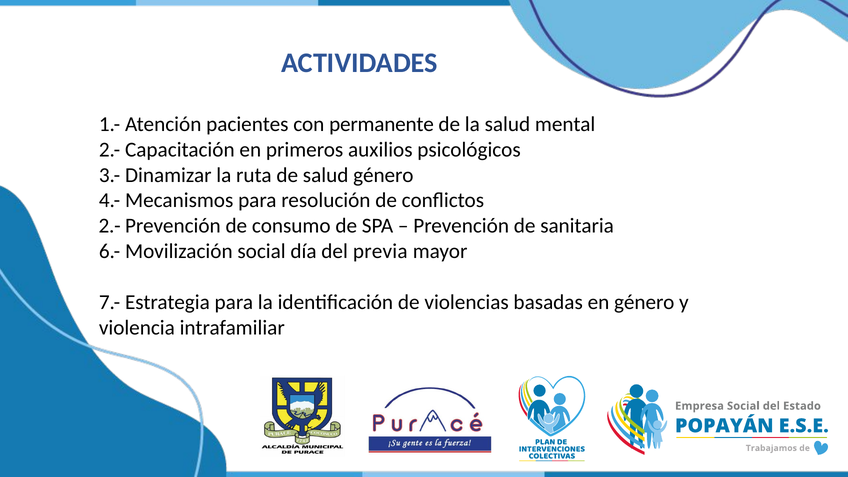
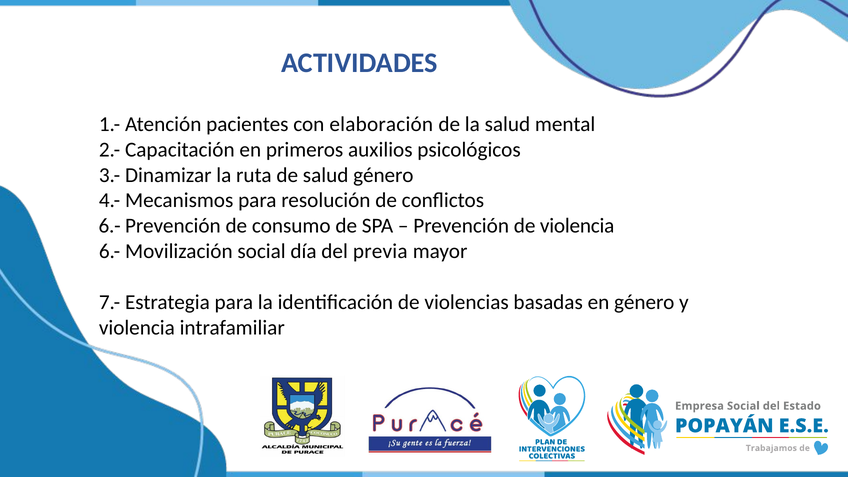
permanente: permanente -> elaboración
2.- at (110, 226): 2.- -> 6.-
de sanitaria: sanitaria -> violencia
